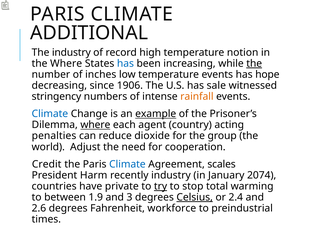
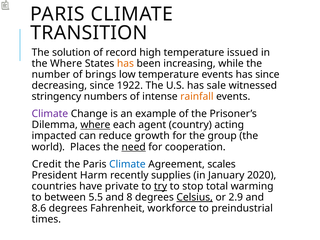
ADDITIONAL: ADDITIONAL -> TRANSITION
The industry: industry -> solution
notion: notion -> issued
has at (125, 63) colour: blue -> orange
the at (254, 63) underline: present -> none
inches: inches -> brings
has hope: hope -> since
1906: 1906 -> 1922
Climate at (50, 114) colour: blue -> purple
example underline: present -> none
penalties: penalties -> impacted
dioxide: dioxide -> growth
Adjust: Adjust -> Places
need underline: none -> present
recently industry: industry -> supplies
2074: 2074 -> 2020
1.9: 1.9 -> 5.5
3: 3 -> 8
2.4: 2.4 -> 2.9
2.6: 2.6 -> 8.6
